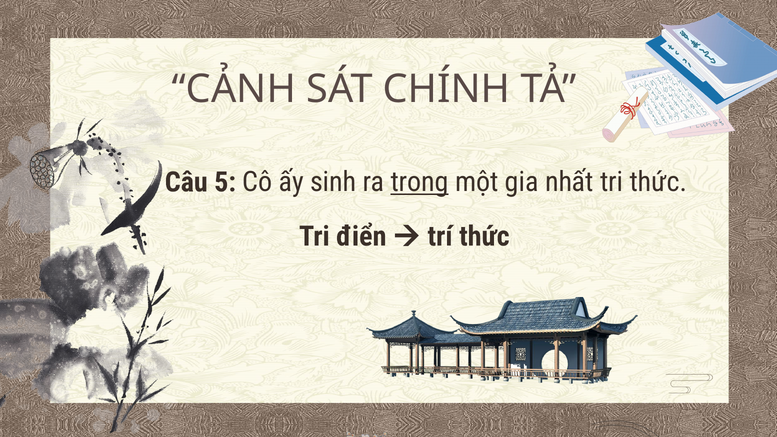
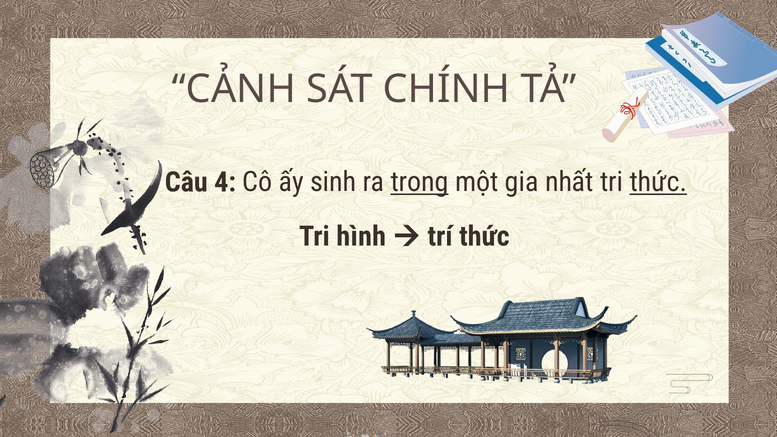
5: 5 -> 4
thức at (658, 182) underline: none -> present
điển: điển -> hình
